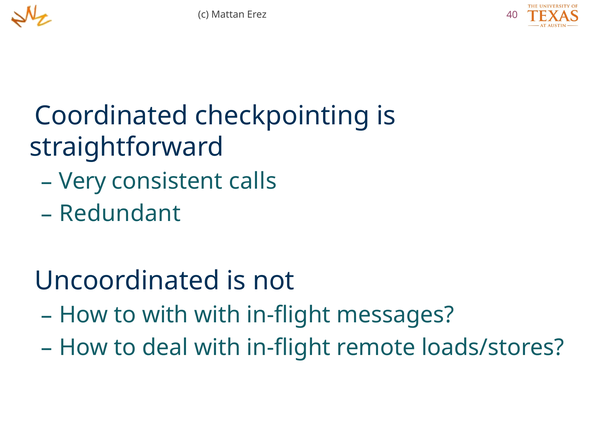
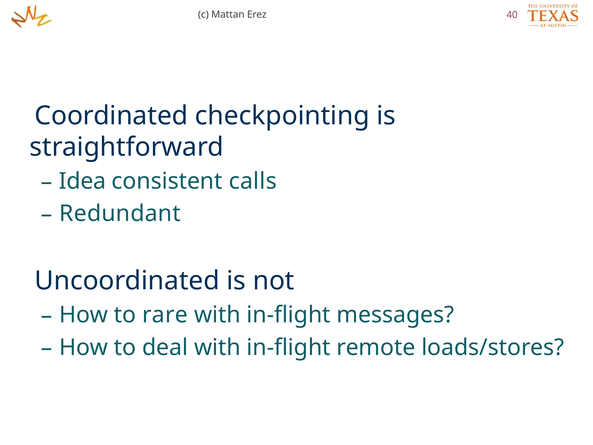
Very: Very -> Idea
to with: with -> rare
